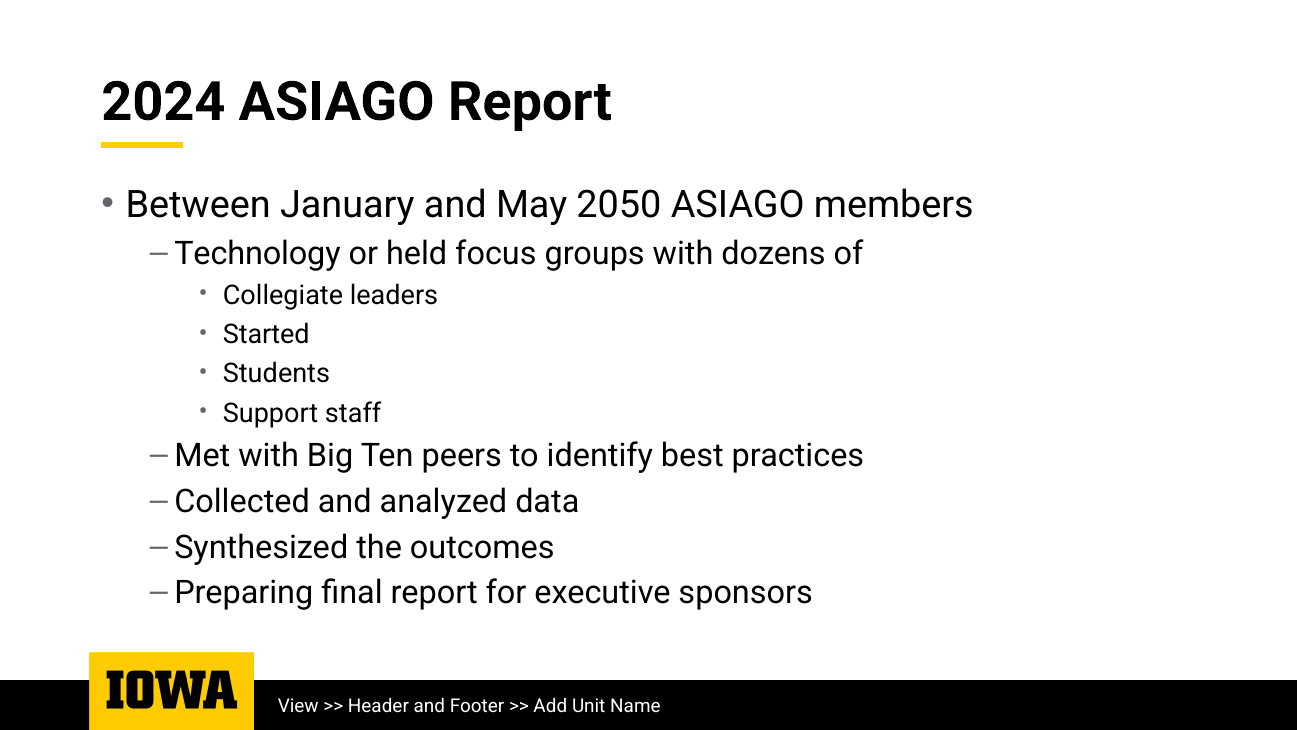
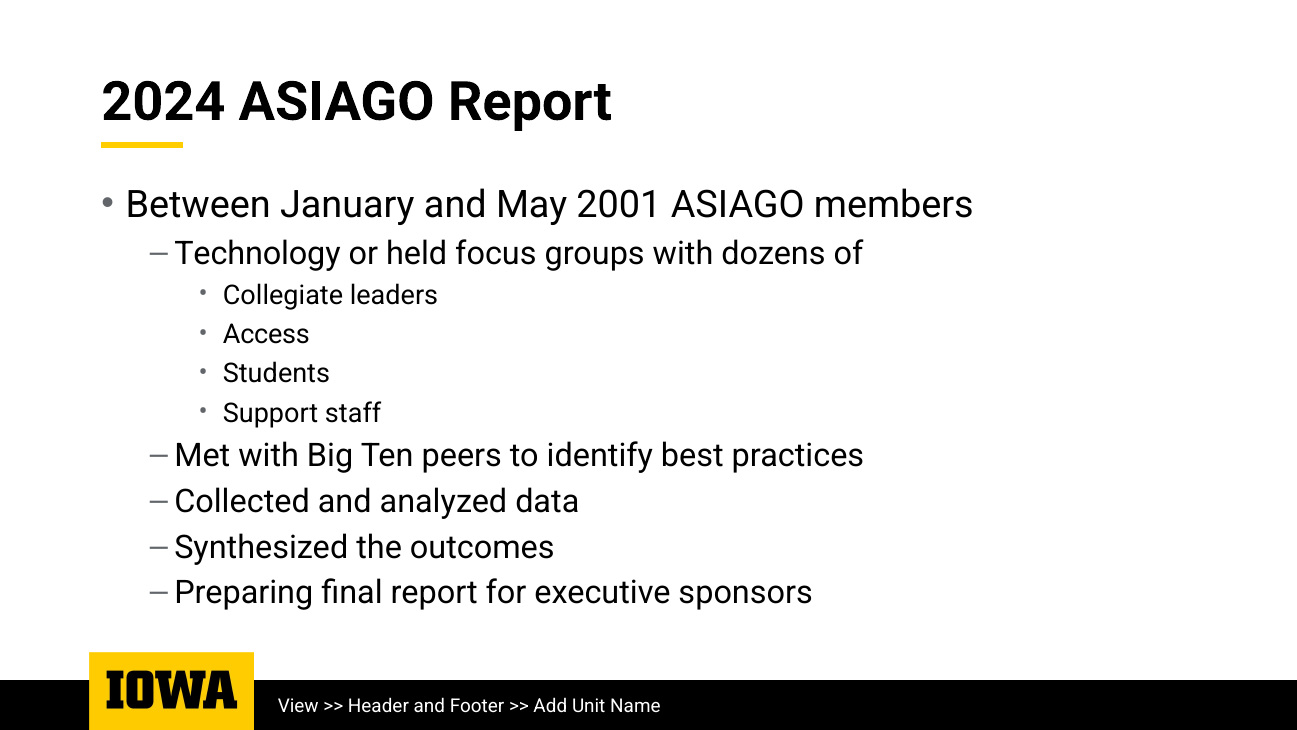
2050: 2050 -> 2001
Started: Started -> Access
